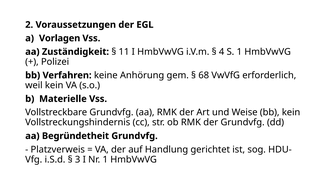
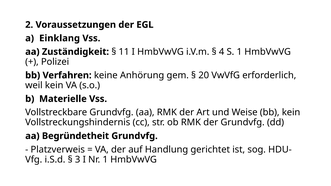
Vorlagen: Vorlagen -> Einklang
68: 68 -> 20
